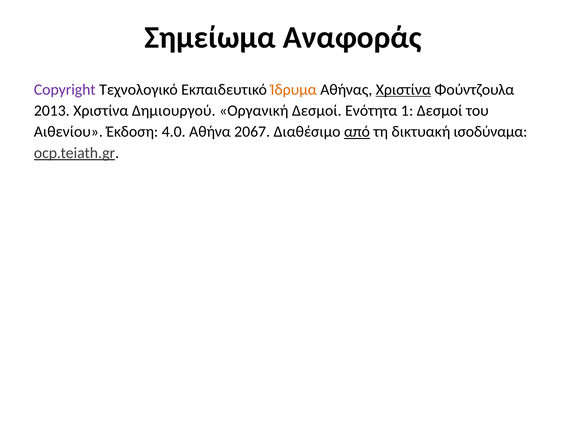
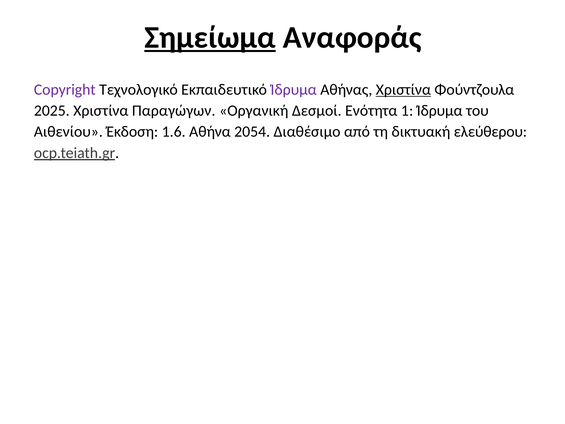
Σημείωμα underline: none -> present
Ίδρυμα at (294, 90) colour: orange -> purple
2013: 2013 -> 2025
Δημιουργού: Δημιουργού -> Παραγώγων
1 Δεσμοί: Δεσμοί -> Ίδρυμα
4.0: 4.0 -> 1.6
2067: 2067 -> 2054
από underline: present -> none
ισοδύναμα: ισοδύναμα -> ελεύθερου
